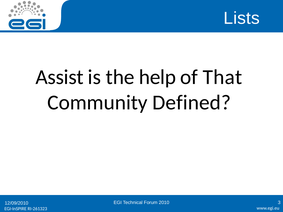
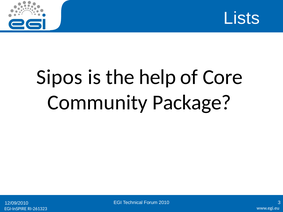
Assist: Assist -> Sipos
That: That -> Core
Defined: Defined -> Package
